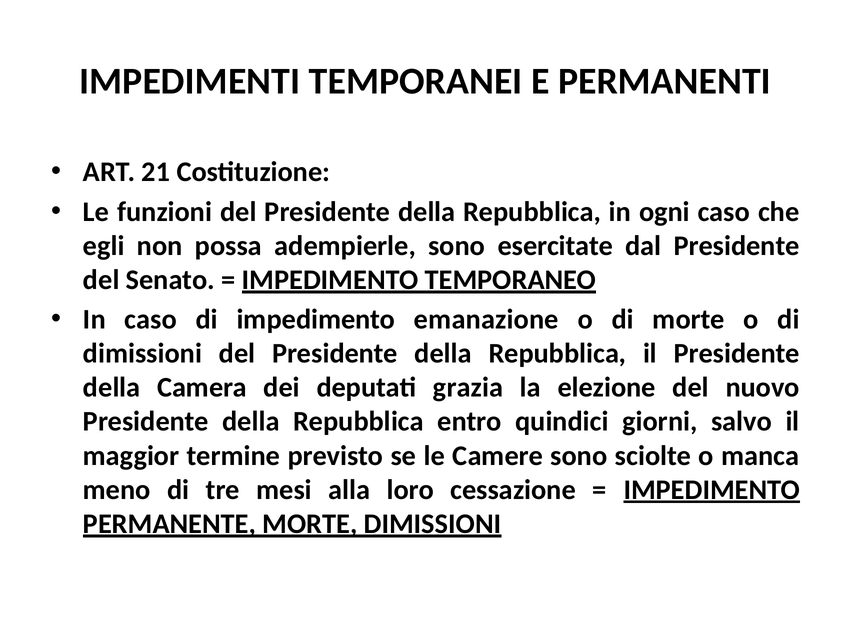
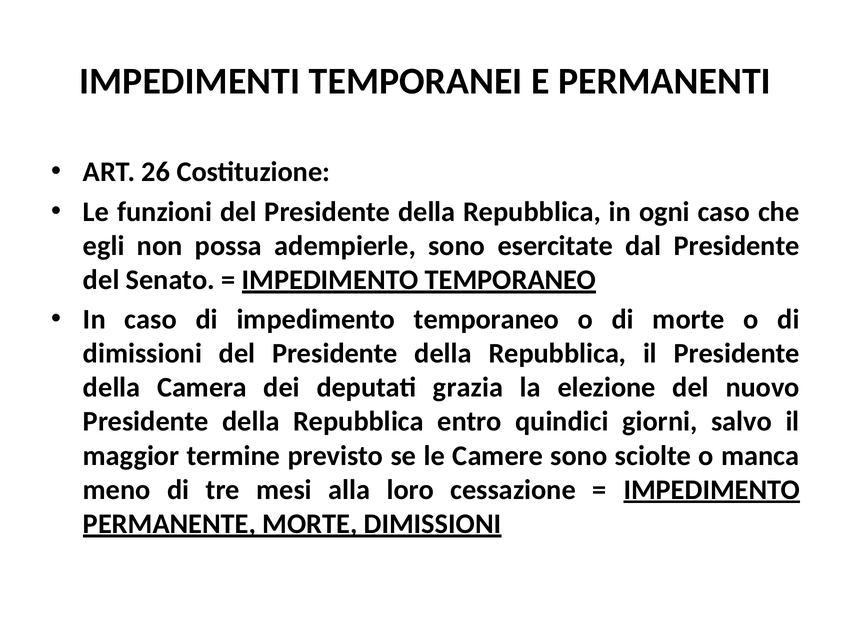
21: 21 -> 26
di impedimento emanazione: emanazione -> temporaneo
